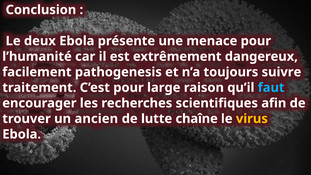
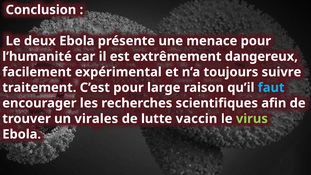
pathogenesis: pathogenesis -> expérimental
ancien: ancien -> virales
chaîne: chaîne -> vaccin
virus colour: yellow -> light green
